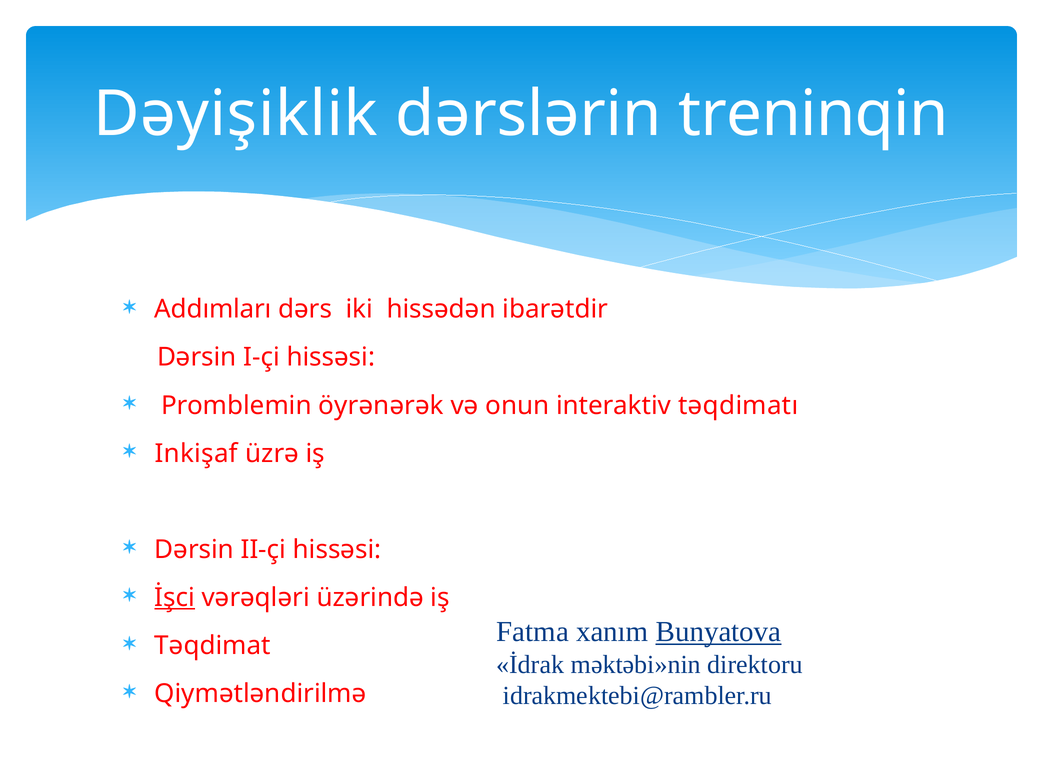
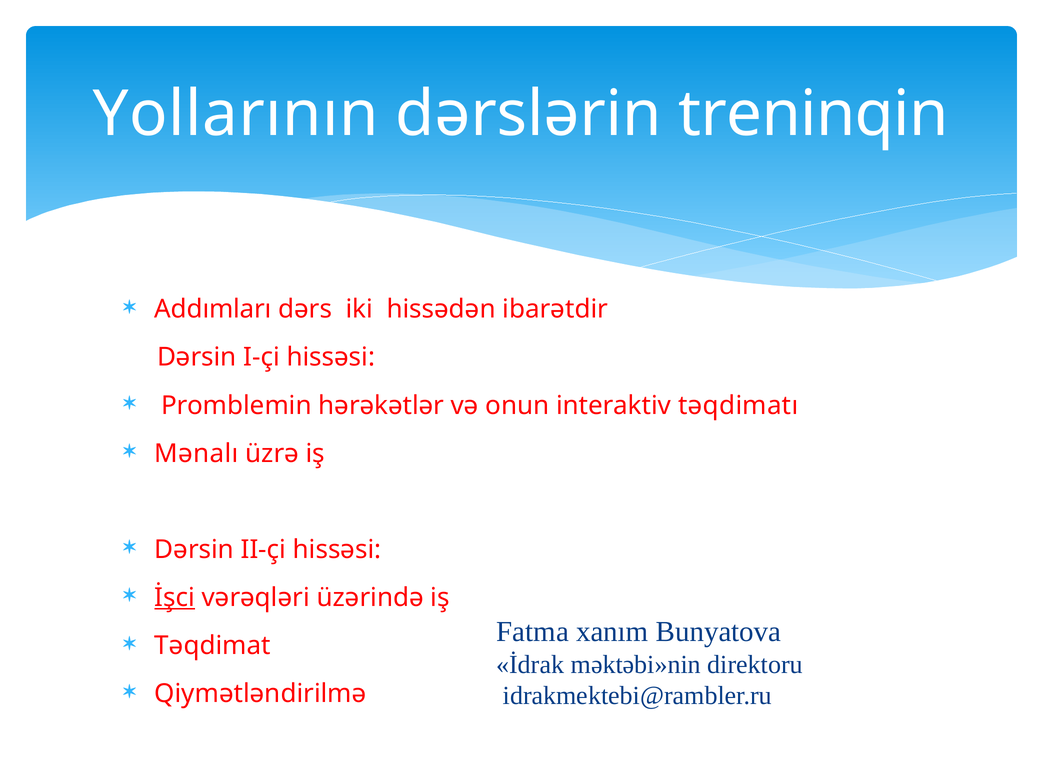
Dəyişiklik: Dəyişiklik -> Yollarının
öyrənərək: öyrənərək -> hərəkətlər
Inkişaf: Inkişaf -> Mənalı
Bunyatova underline: present -> none
